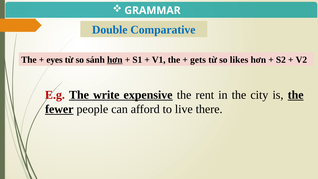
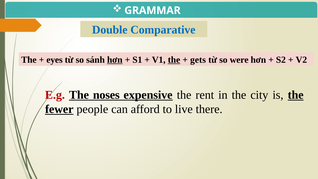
the at (174, 60) underline: none -> present
likes: likes -> were
write: write -> noses
